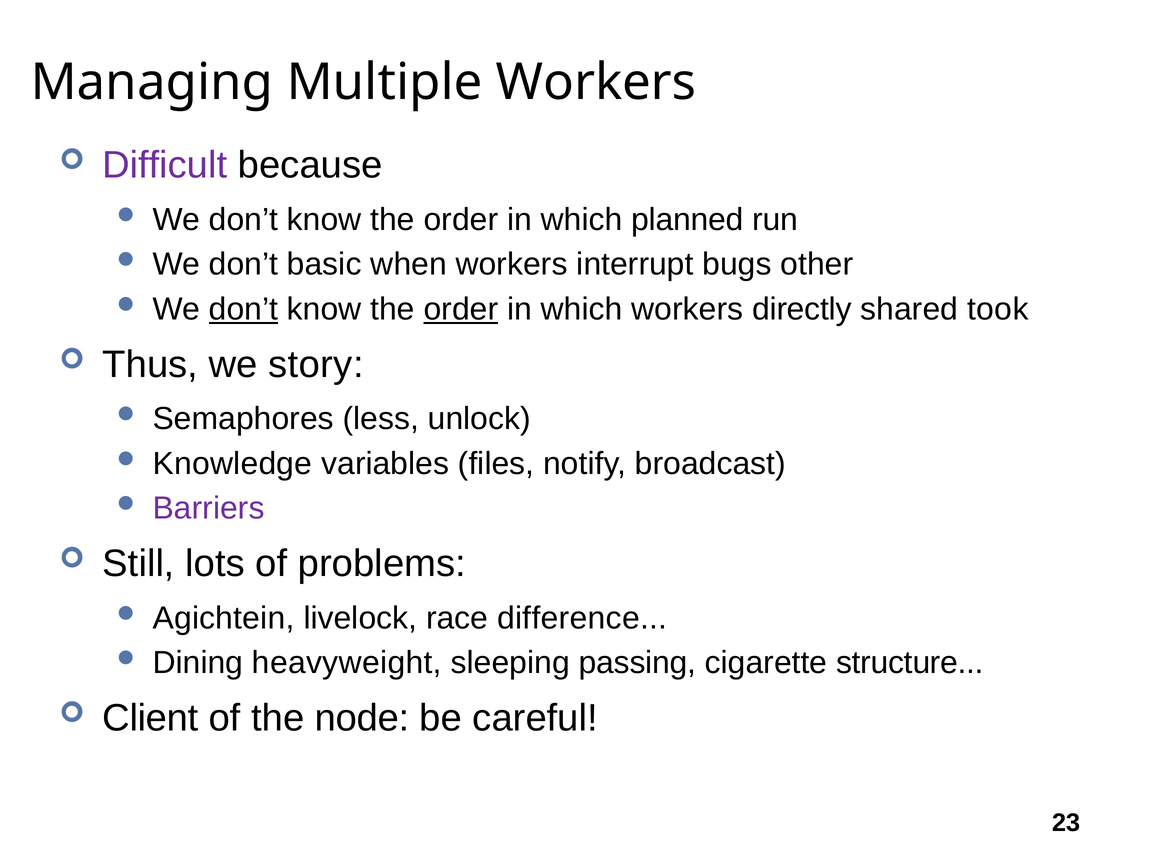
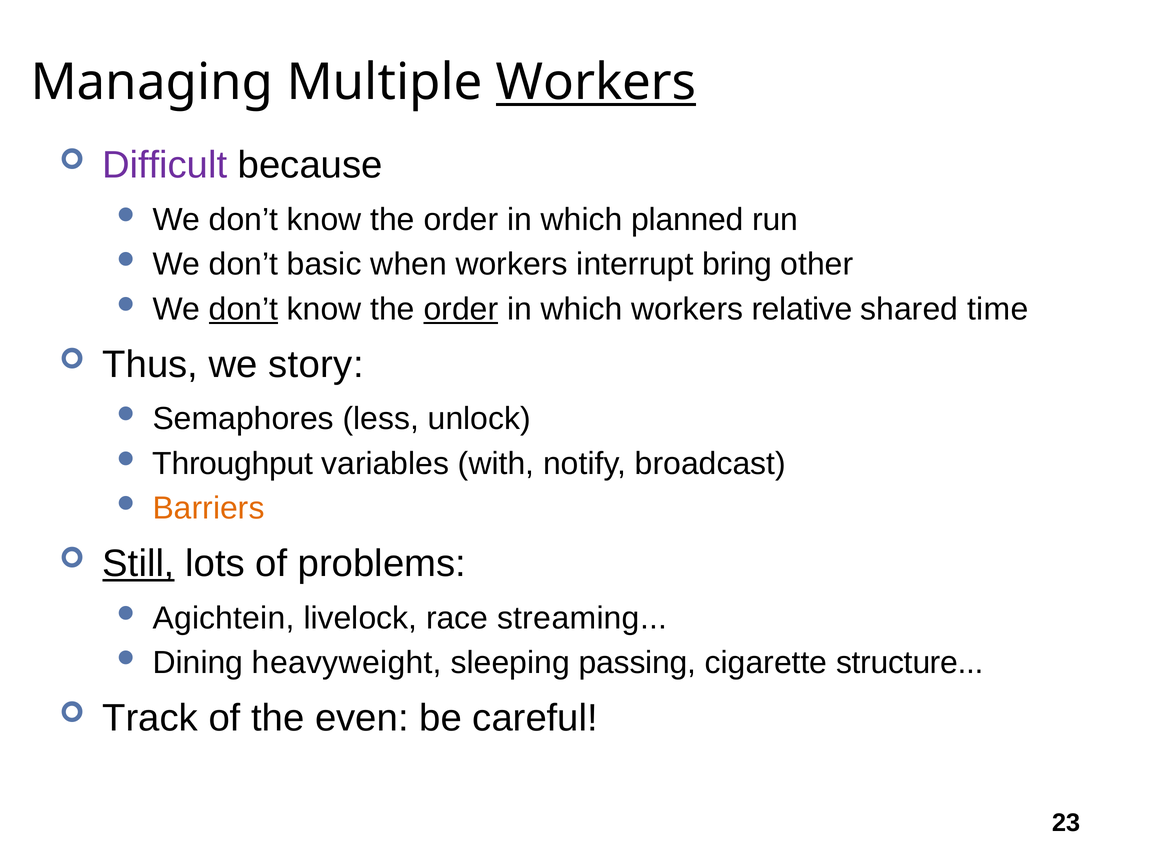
Workers at (596, 83) underline: none -> present
bugs: bugs -> bring
directly: directly -> relative
took: took -> time
Knowledge: Knowledge -> Throughput
files: files -> with
Barriers colour: purple -> orange
Still underline: none -> present
difference: difference -> streaming
Client: Client -> Track
node: node -> even
